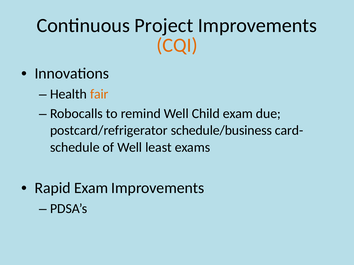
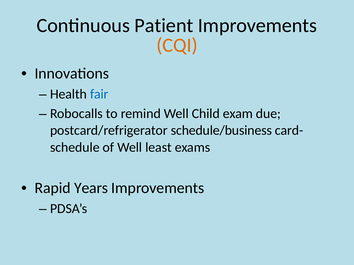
Project: Project -> Patient
fair colour: orange -> blue
Rapid Exam: Exam -> Years
